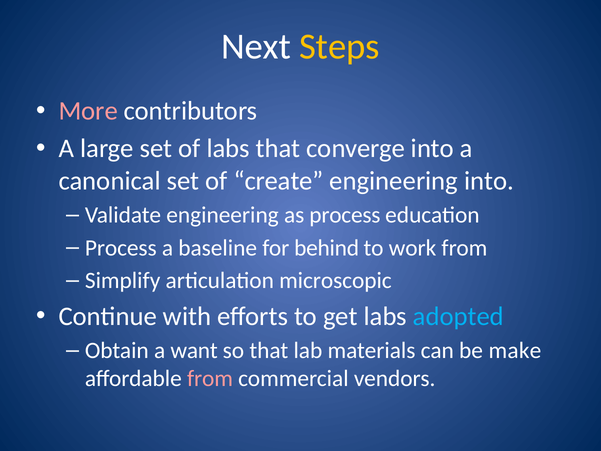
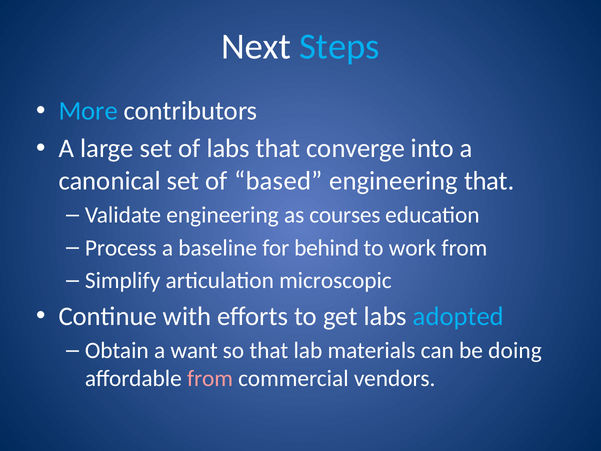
Steps colour: yellow -> light blue
More colour: pink -> light blue
create: create -> based
engineering into: into -> that
as process: process -> courses
make: make -> doing
